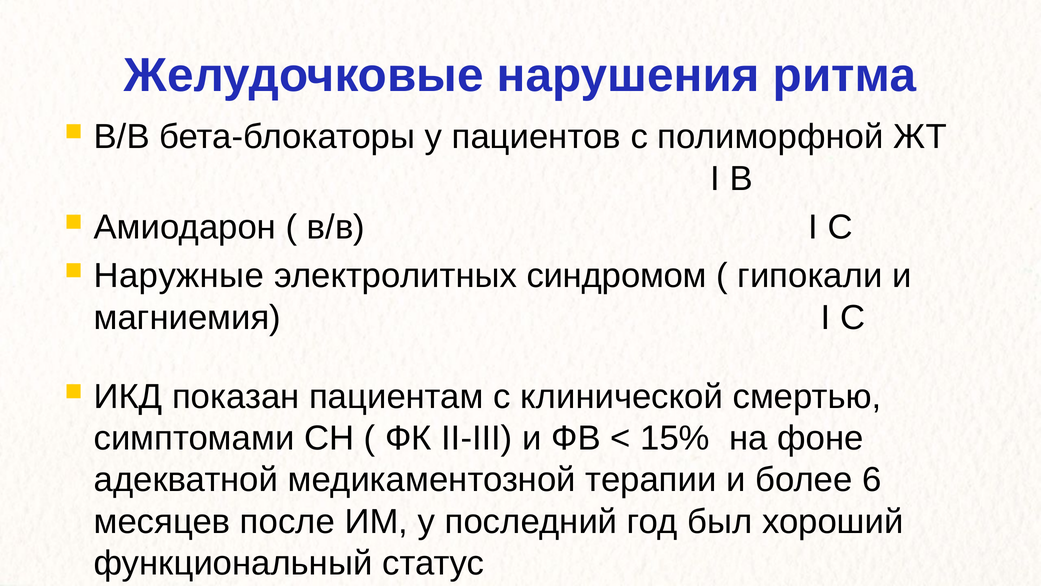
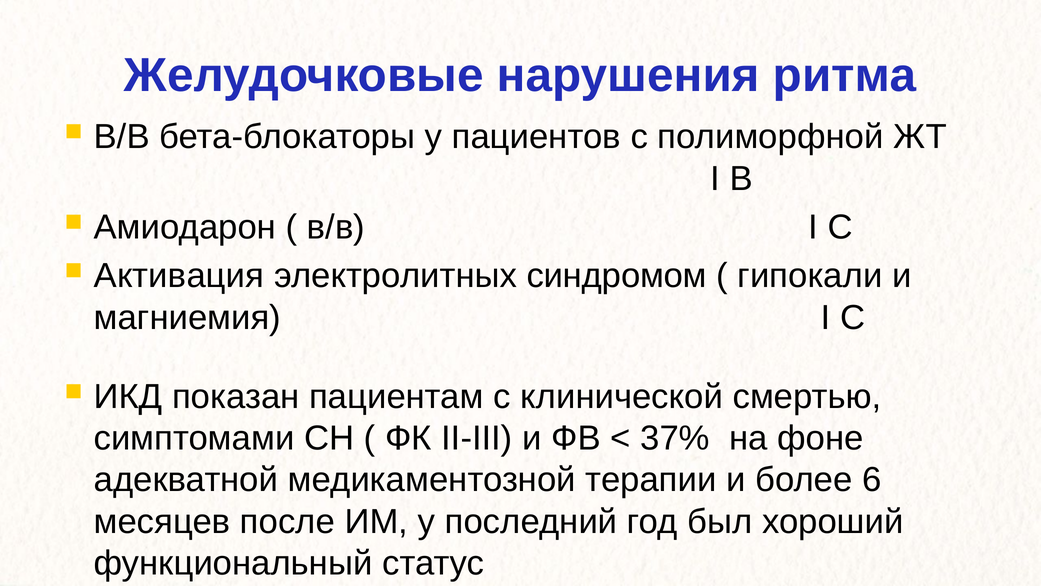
Наружные: Наружные -> Активация
15%: 15% -> 37%
